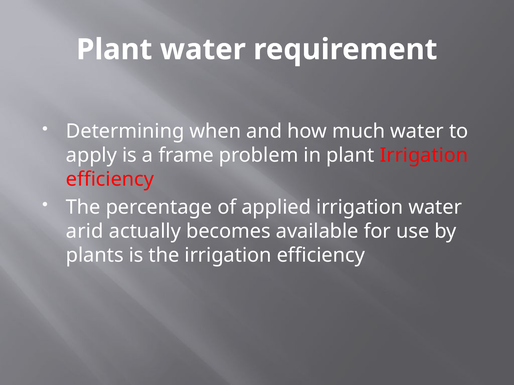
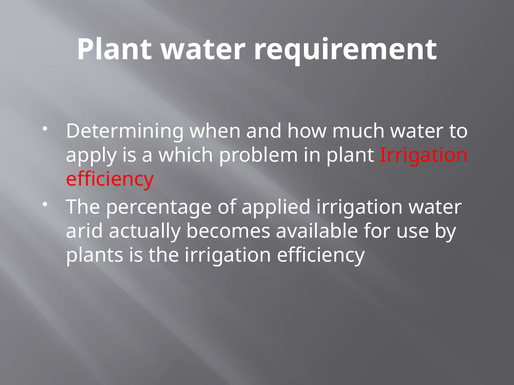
frame: frame -> which
